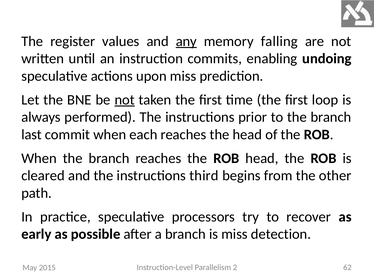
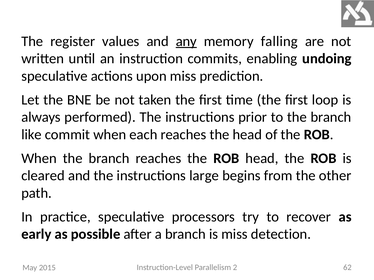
not at (125, 100) underline: present -> none
last: last -> like
third: third -> large
